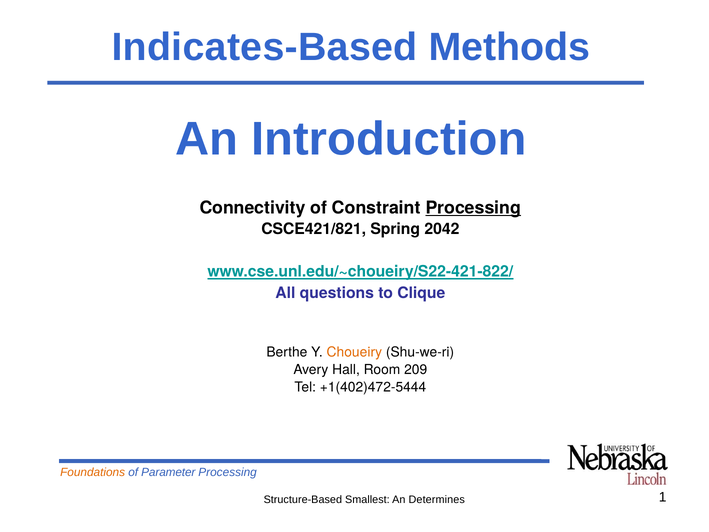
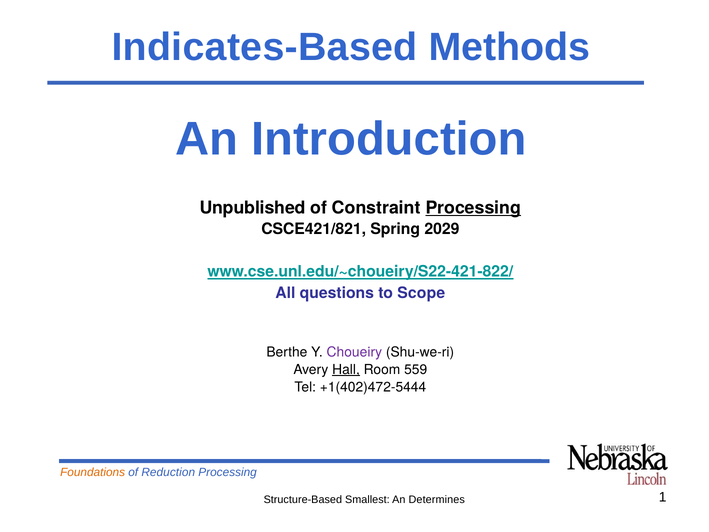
Connectivity: Connectivity -> Unpublished
2042: 2042 -> 2029
Clique: Clique -> Scope
Choueiry colour: orange -> purple
Hall underline: none -> present
209: 209 -> 559
Parameter: Parameter -> Reduction
